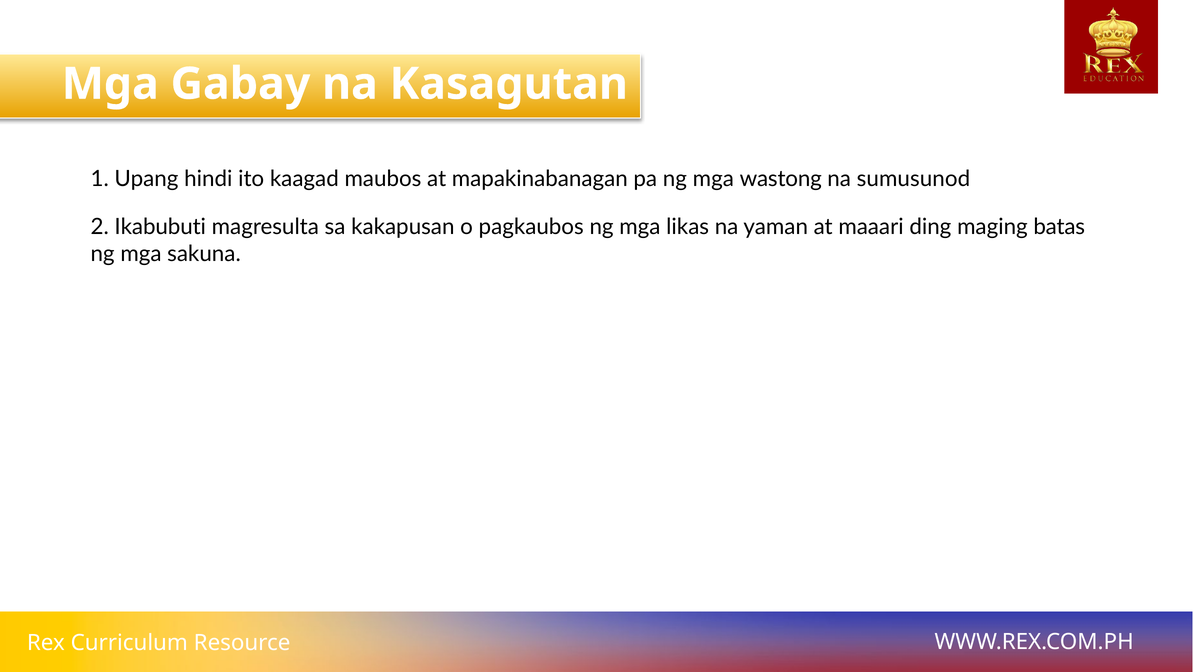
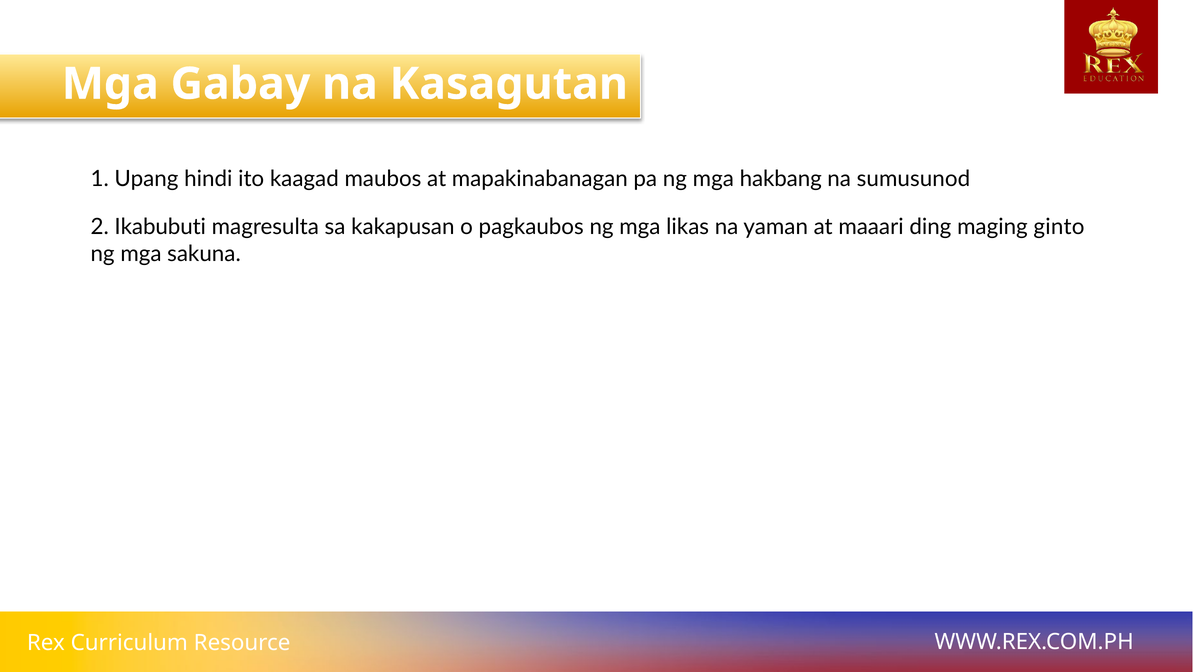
wastong: wastong -> hakbang
batas: batas -> ginto
